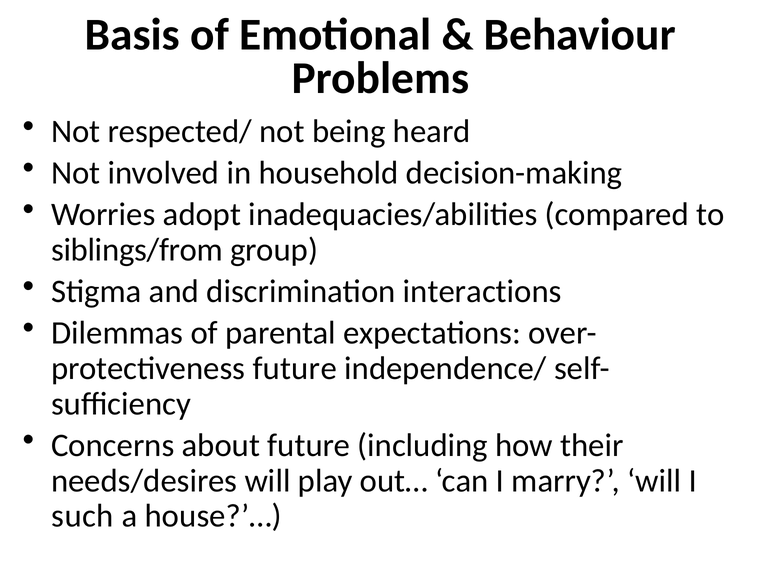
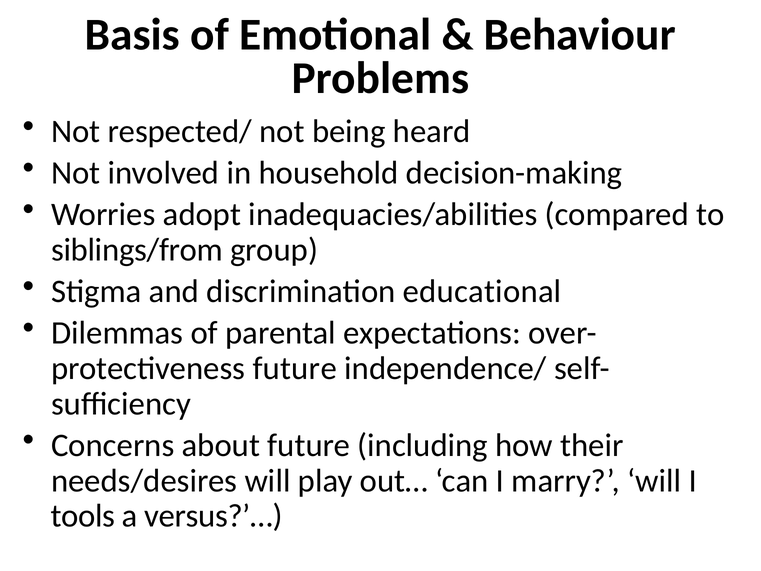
interactions: interactions -> educational
such: such -> tools
house?’…: house?’… -> versus?’…
